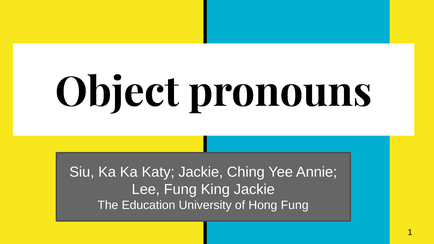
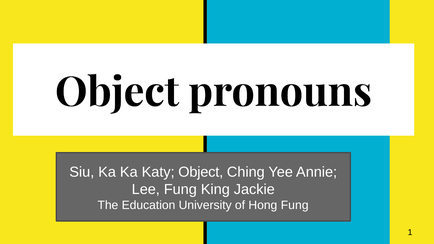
Katy Jackie: Jackie -> Object
